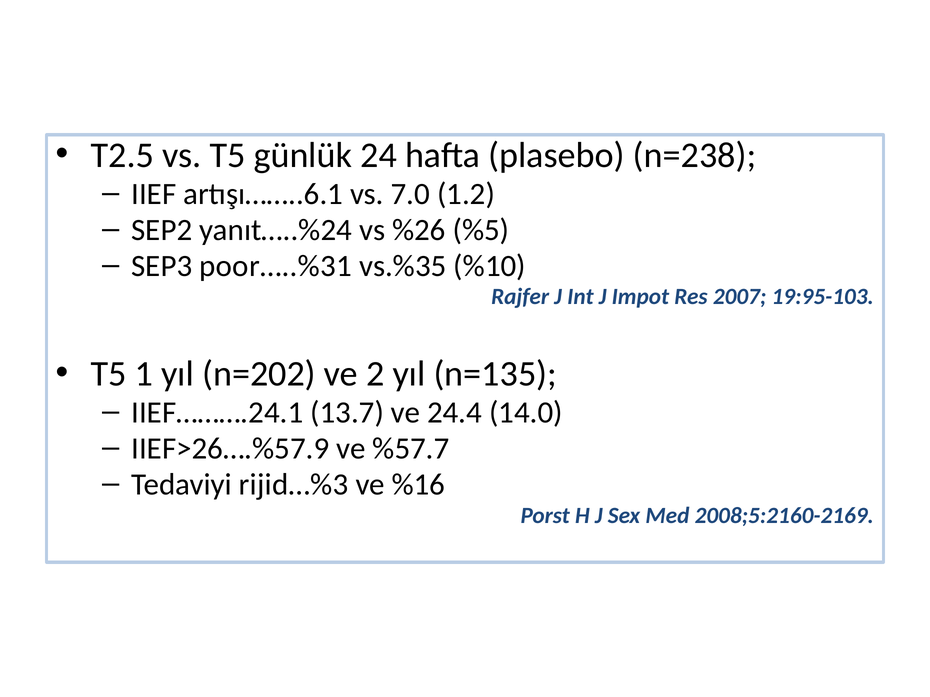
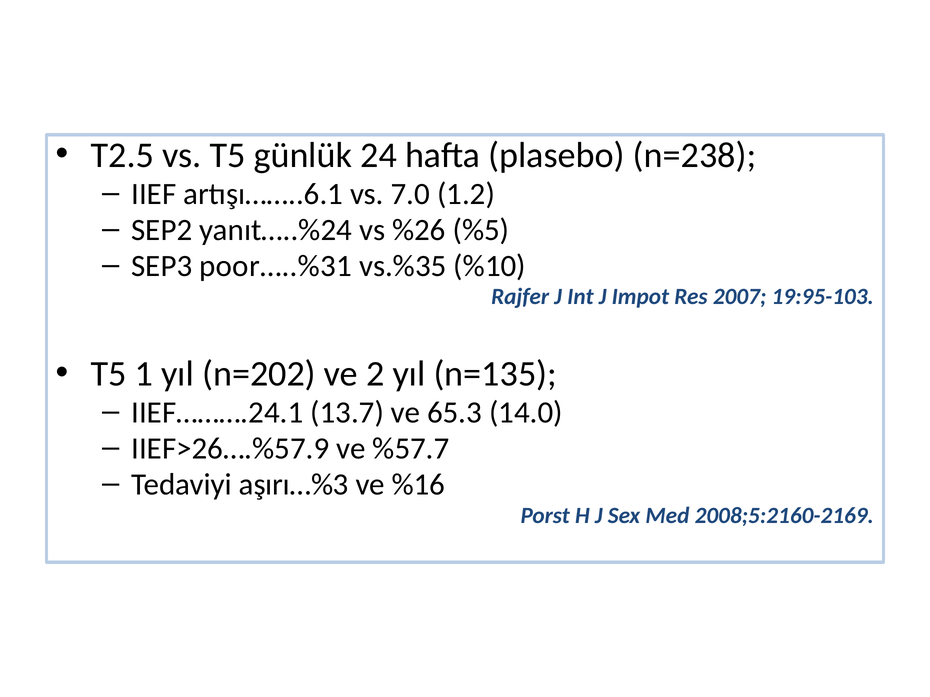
24.4: 24.4 -> 65.3
rijid…%3: rijid…%3 -> aşırı…%3
